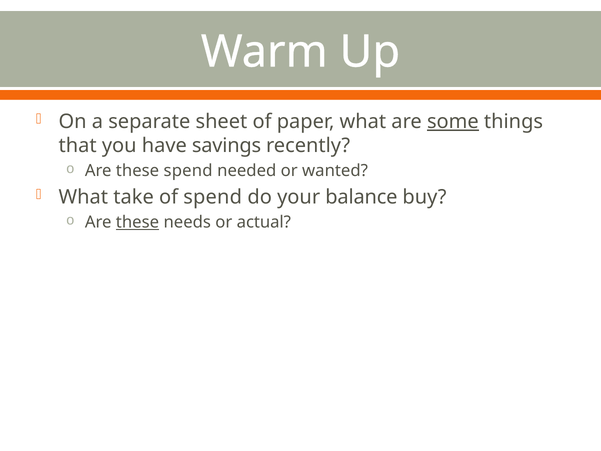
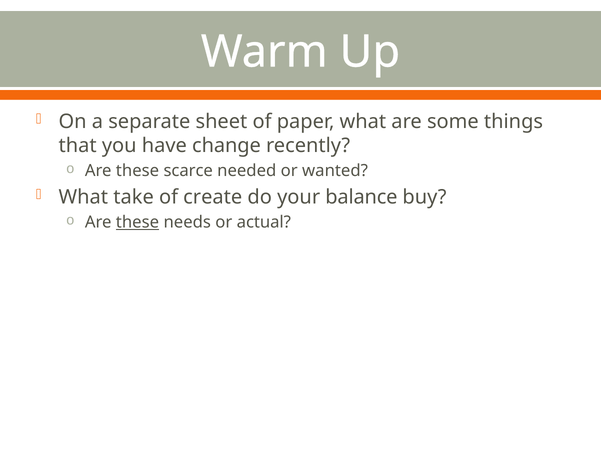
some underline: present -> none
savings: savings -> change
these spend: spend -> scarce
of spend: spend -> create
